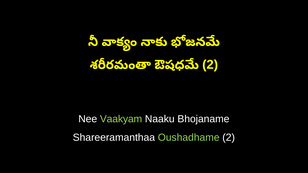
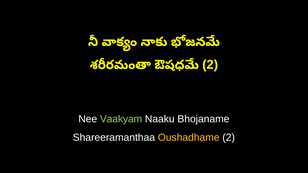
Oushadhame colour: light green -> yellow
